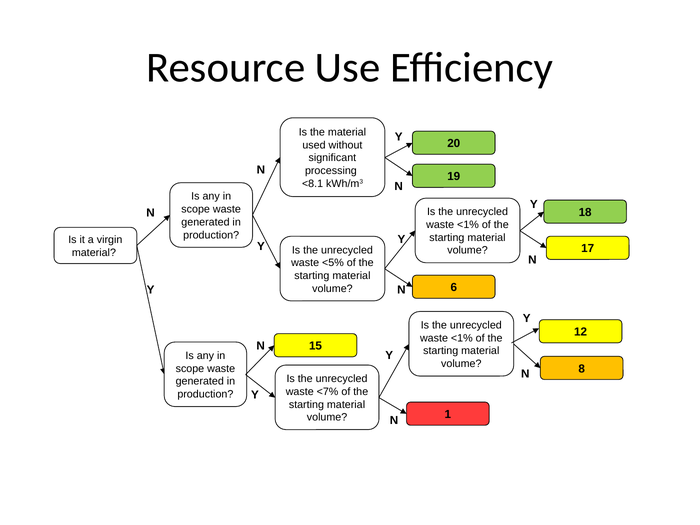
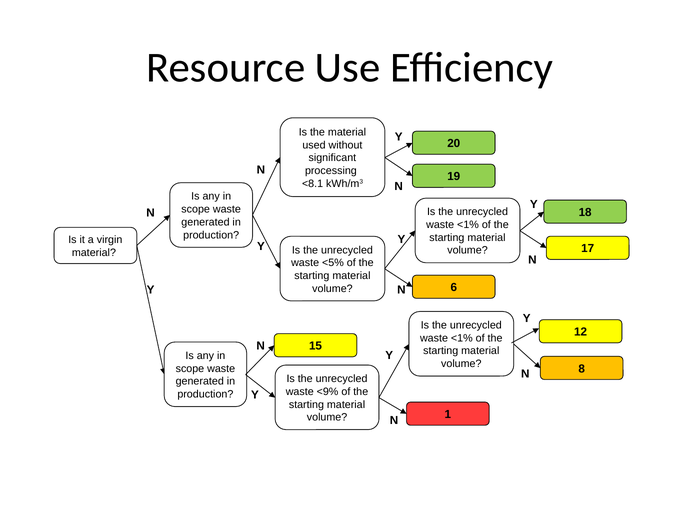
<7%: <7% -> <9%
